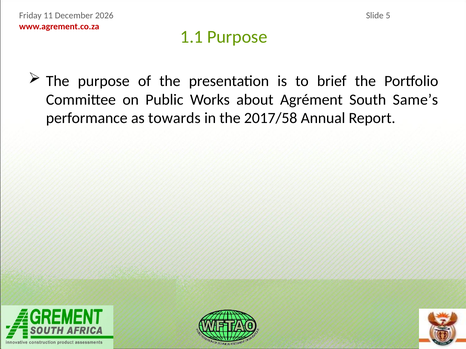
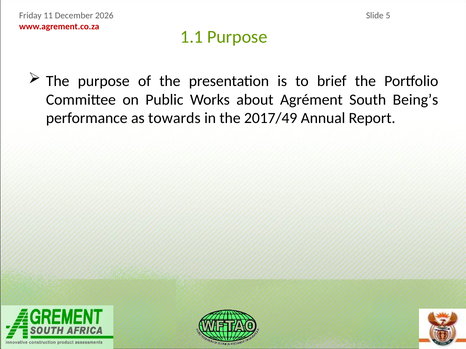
Same’s: Same’s -> Being’s
2017/58: 2017/58 -> 2017/49
